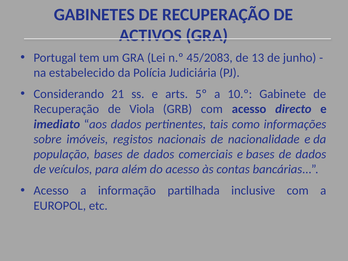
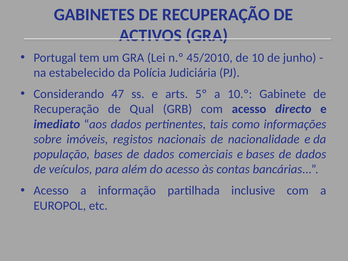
45/2083: 45/2083 -> 45/2010
13: 13 -> 10
21: 21 -> 47
Viola: Viola -> Qual
